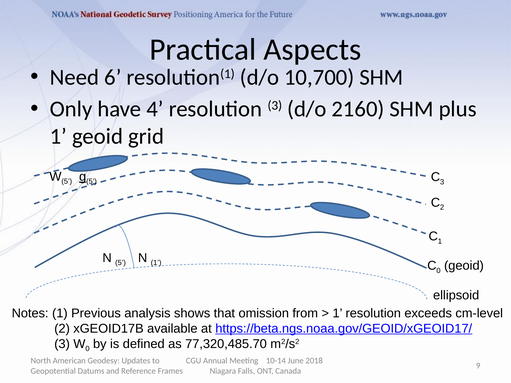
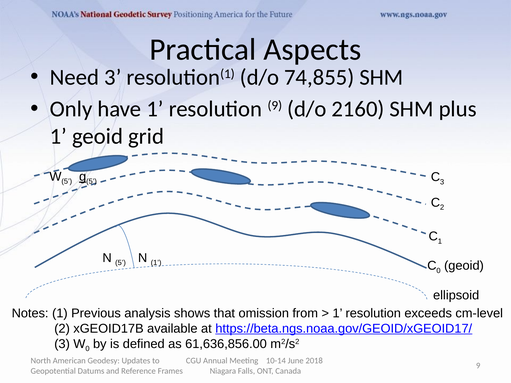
Need 6: 6 -> 3
10,700: 10,700 -> 74,855
have 4: 4 -> 1
resolution 3: 3 -> 9
77,320,485.70: 77,320,485.70 -> 61,636,856.00
